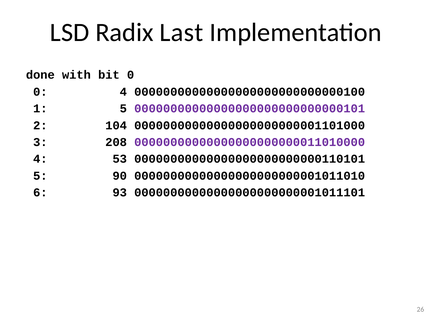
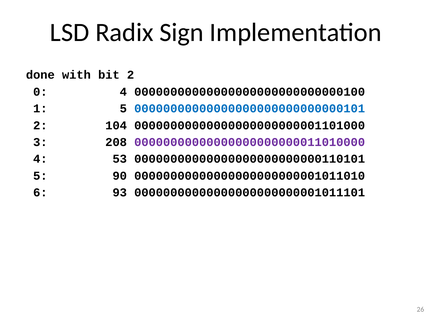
Last: Last -> Sign
bit 0: 0 -> 2
00000000000000000000000000000101 colour: purple -> blue
